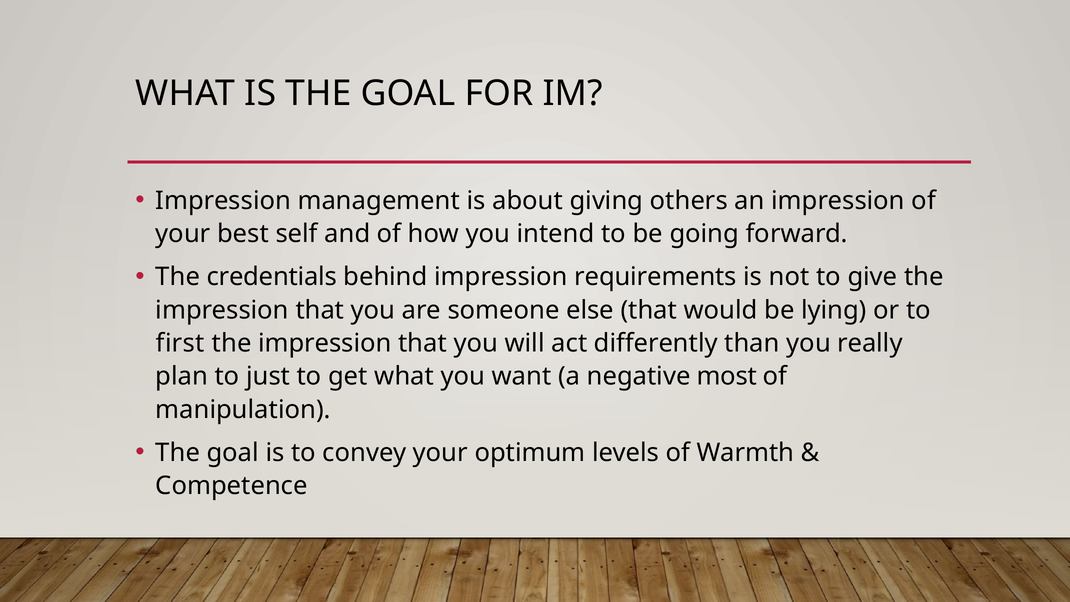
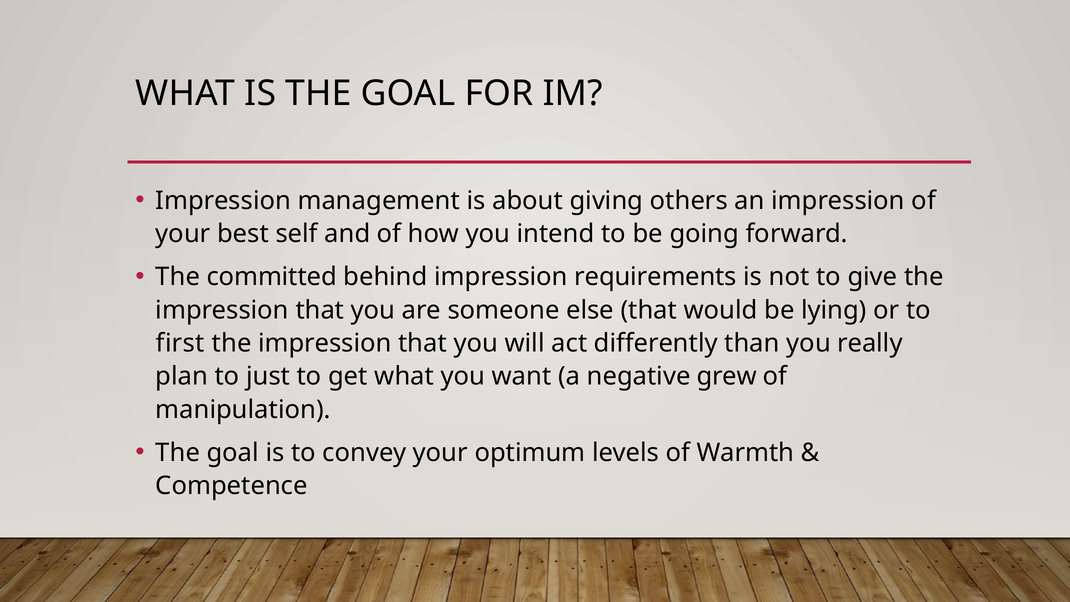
credentials: credentials -> committed
most: most -> grew
